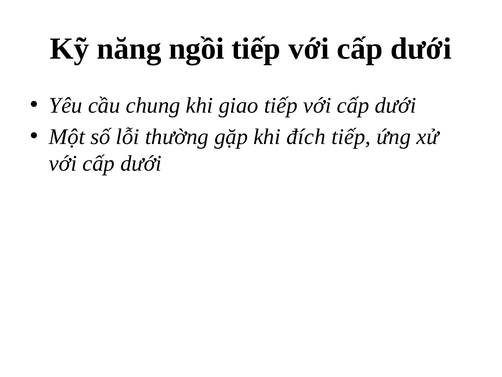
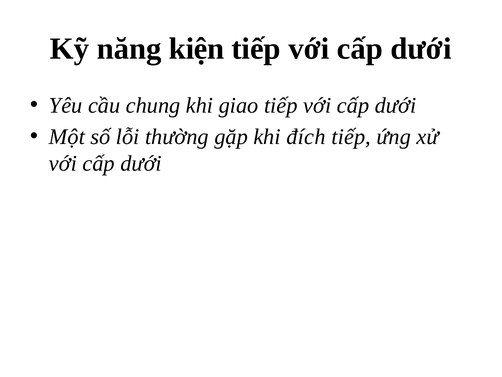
ngồi: ngồi -> kiện
